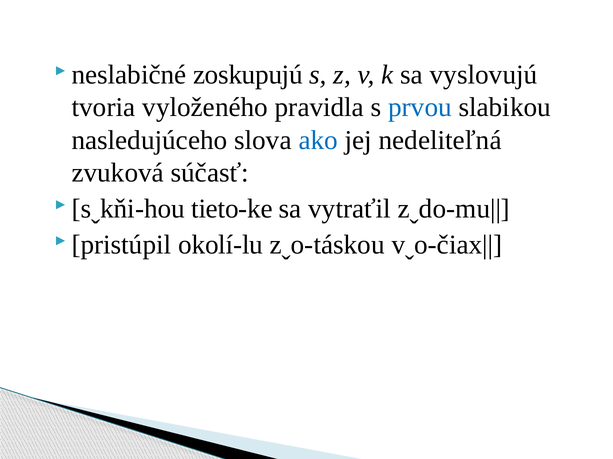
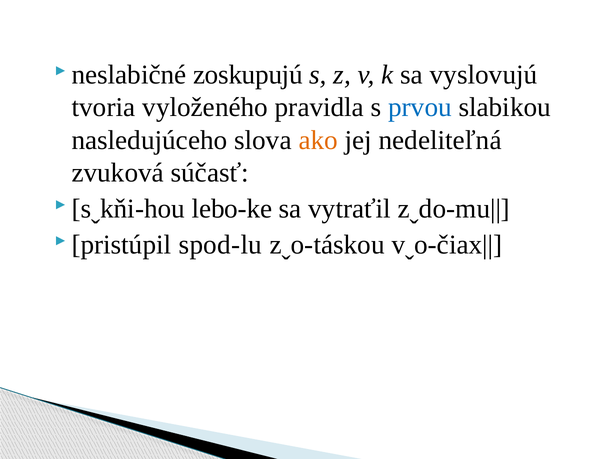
ako colour: blue -> orange
tieto-ke: tieto-ke -> lebo-ke
okolí-lu: okolí-lu -> spod-lu
